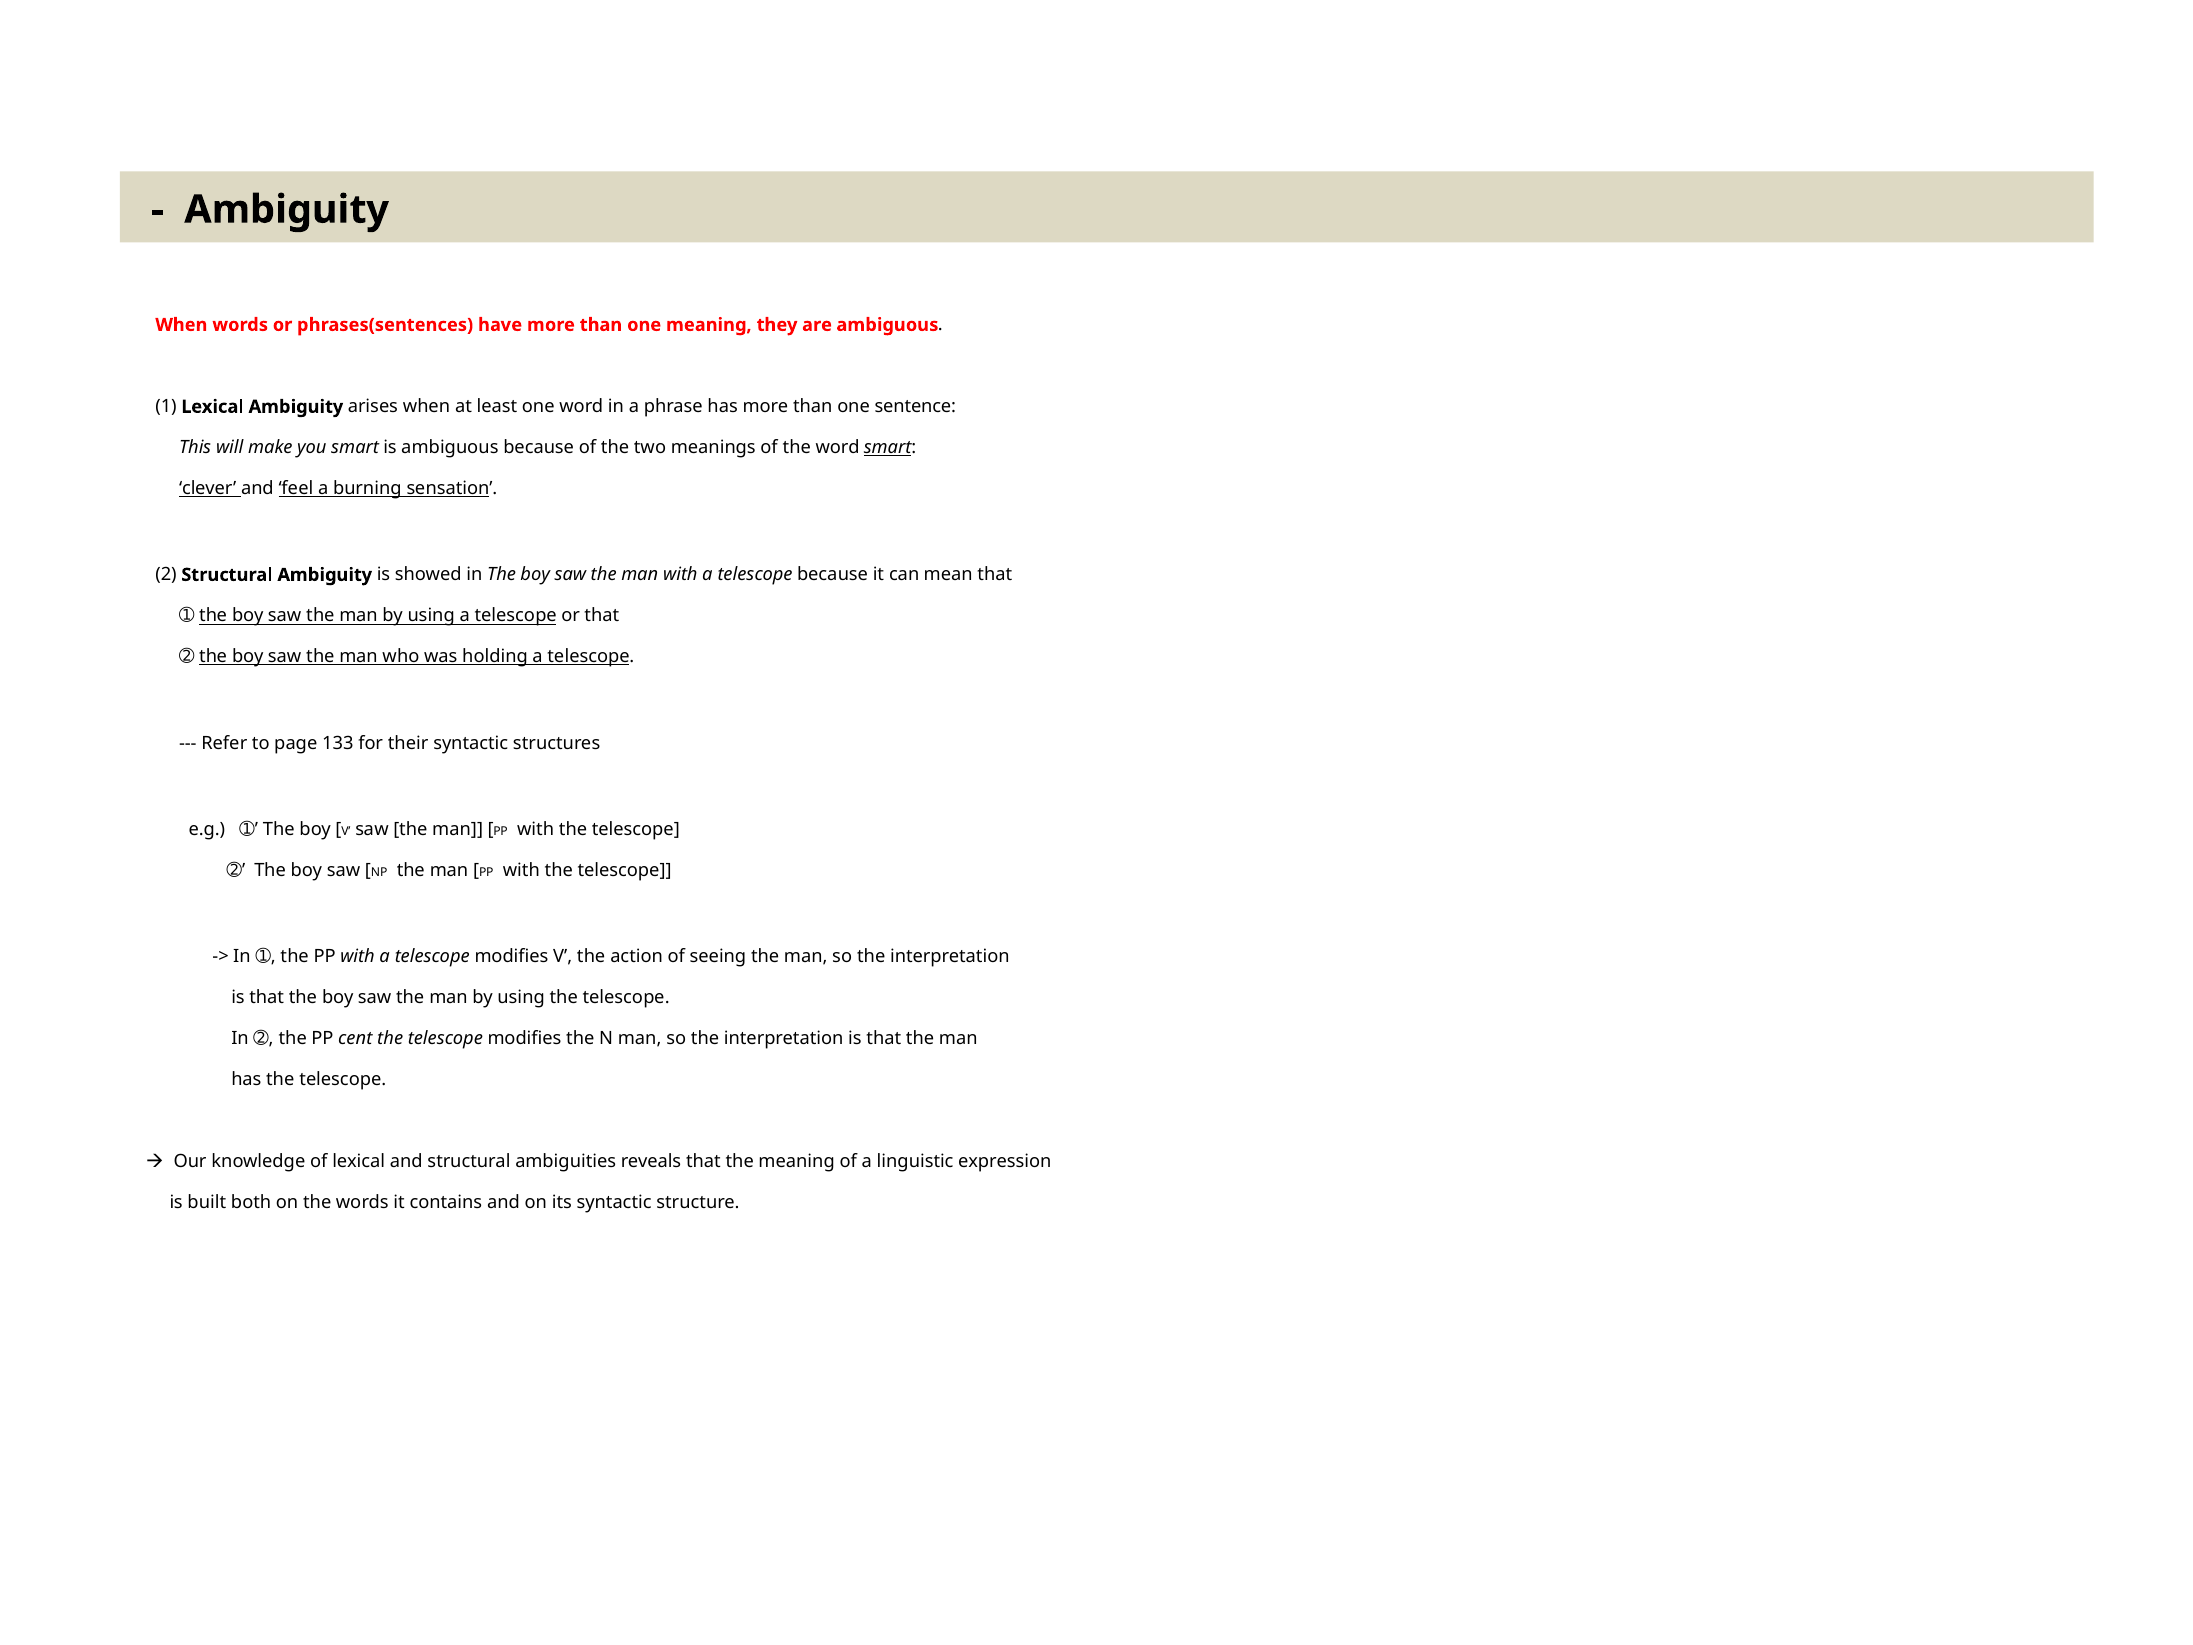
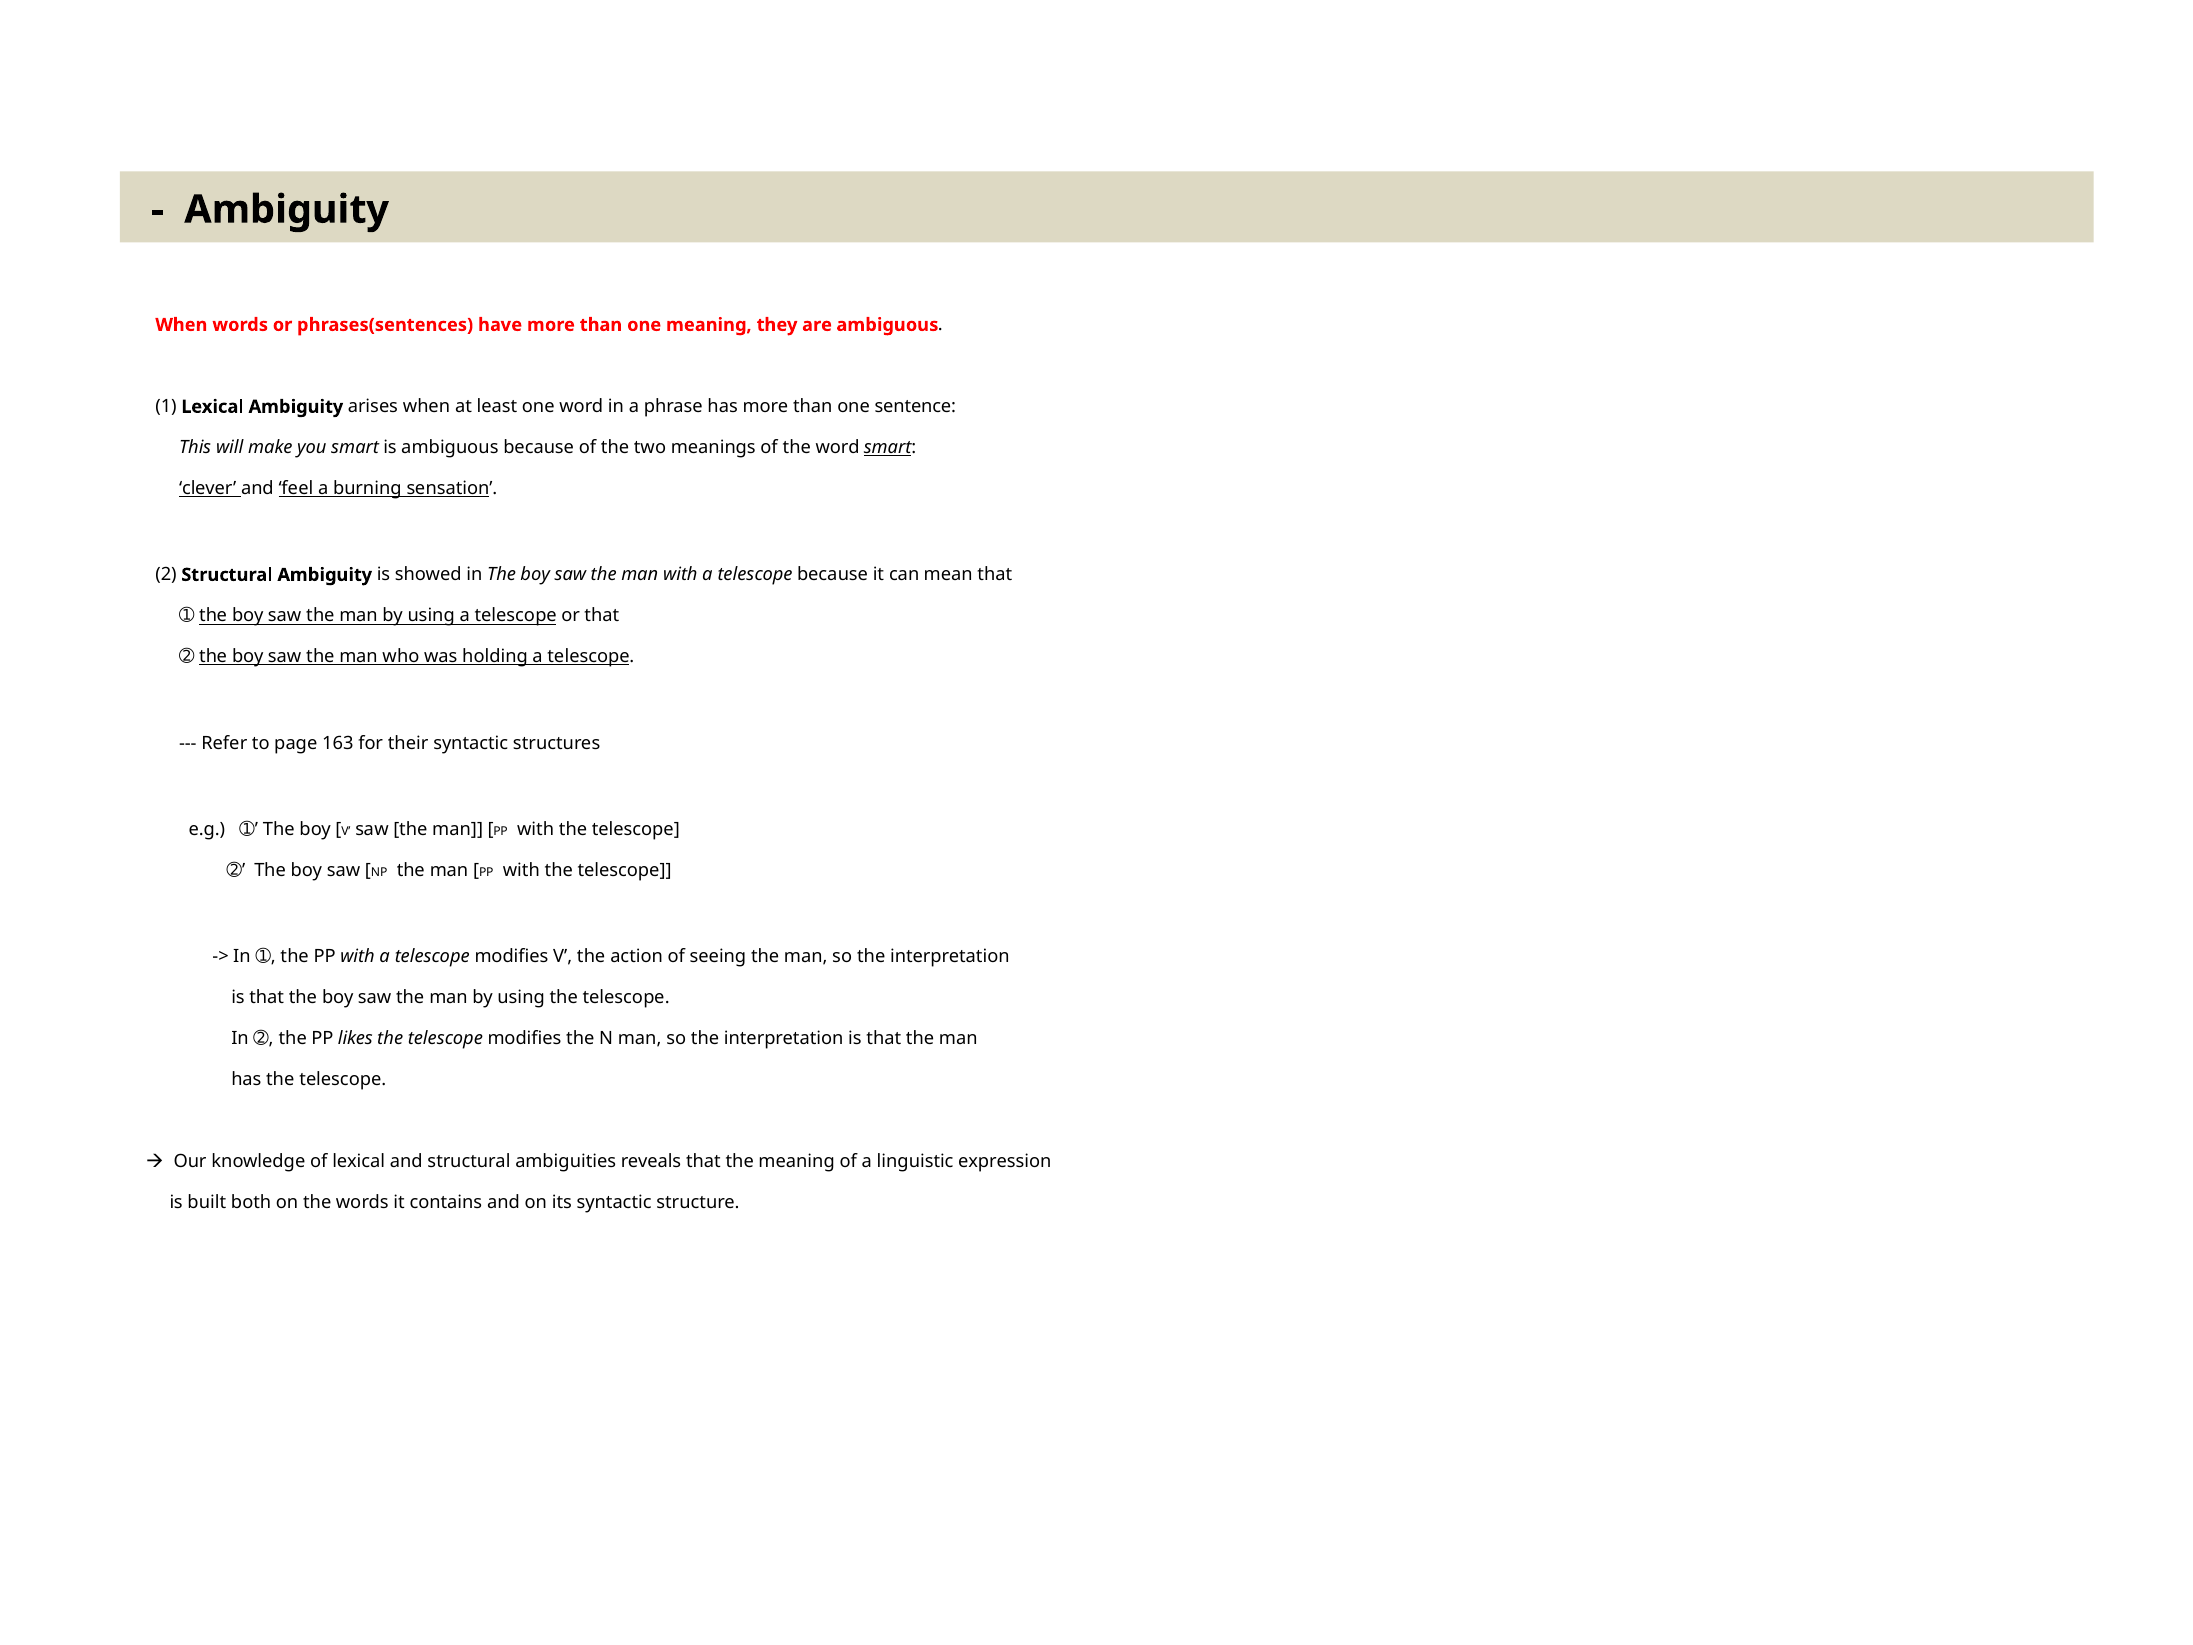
133: 133 -> 163
cent: cent -> likes
